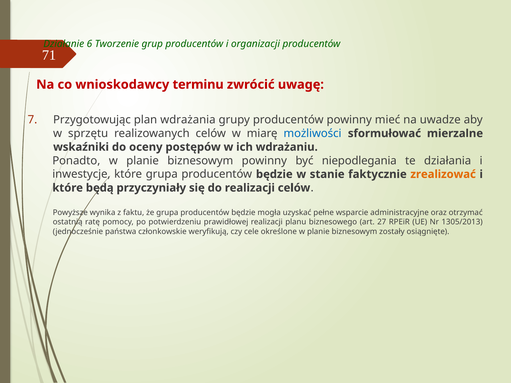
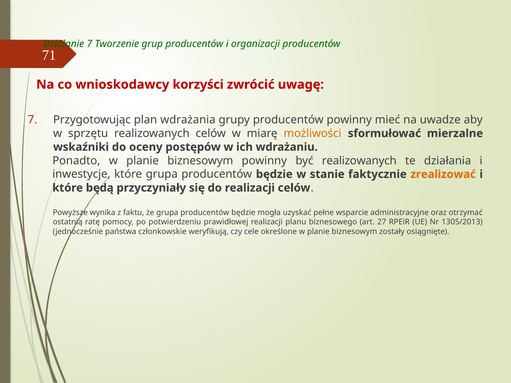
Działanie 6: 6 -> 7
terminu: terminu -> korzyści
możliwości colour: blue -> orange
być niepodlegania: niepodlegania -> realizowanych
